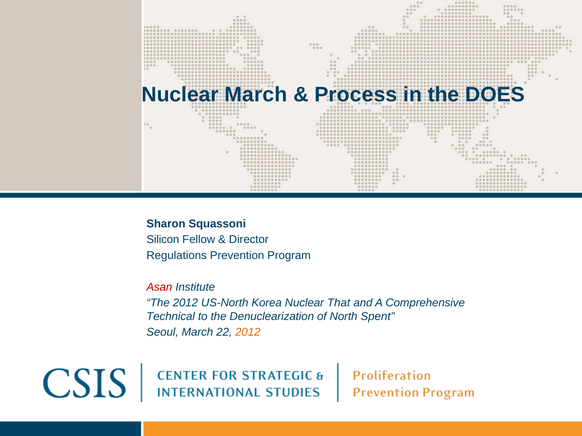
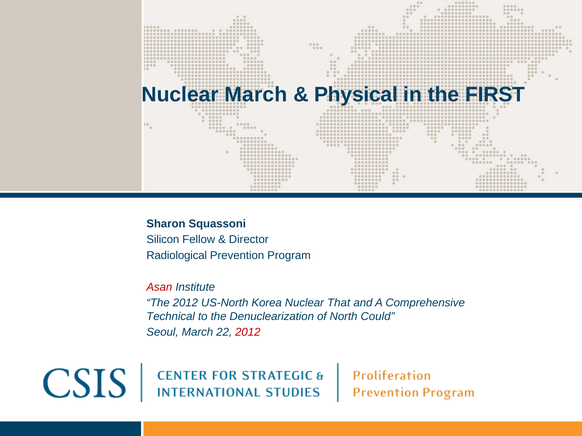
Process: Process -> Physical
DOES: DOES -> FIRST
Regulations: Regulations -> Radiological
Spent: Spent -> Could
2012 at (248, 333) colour: orange -> red
